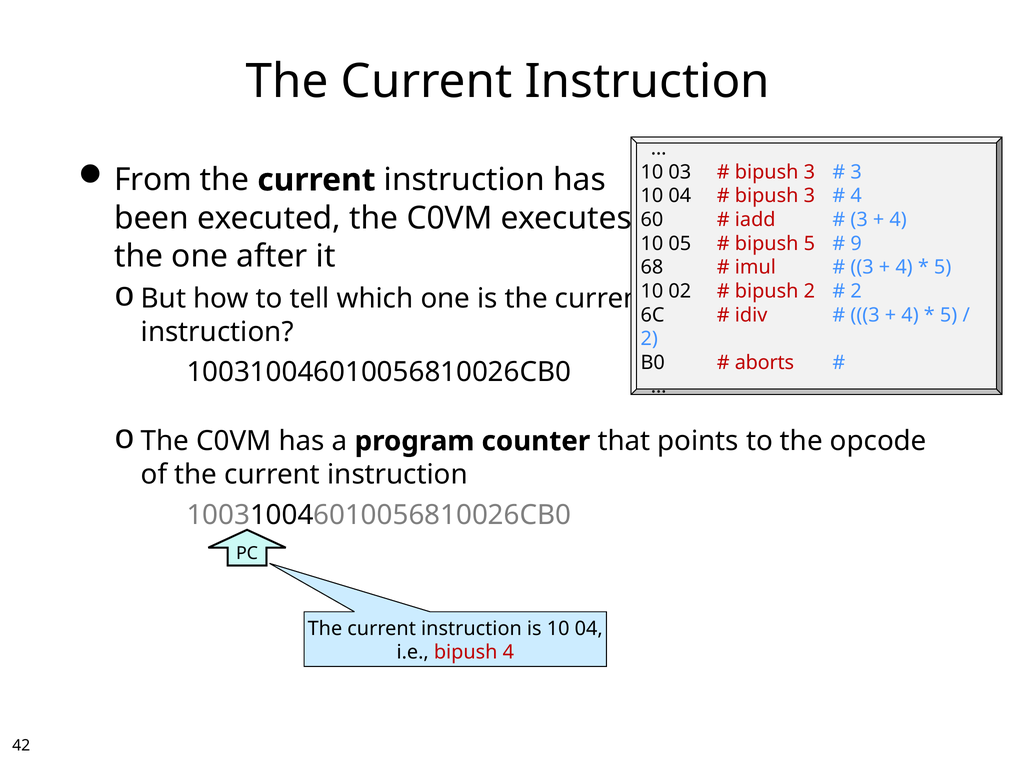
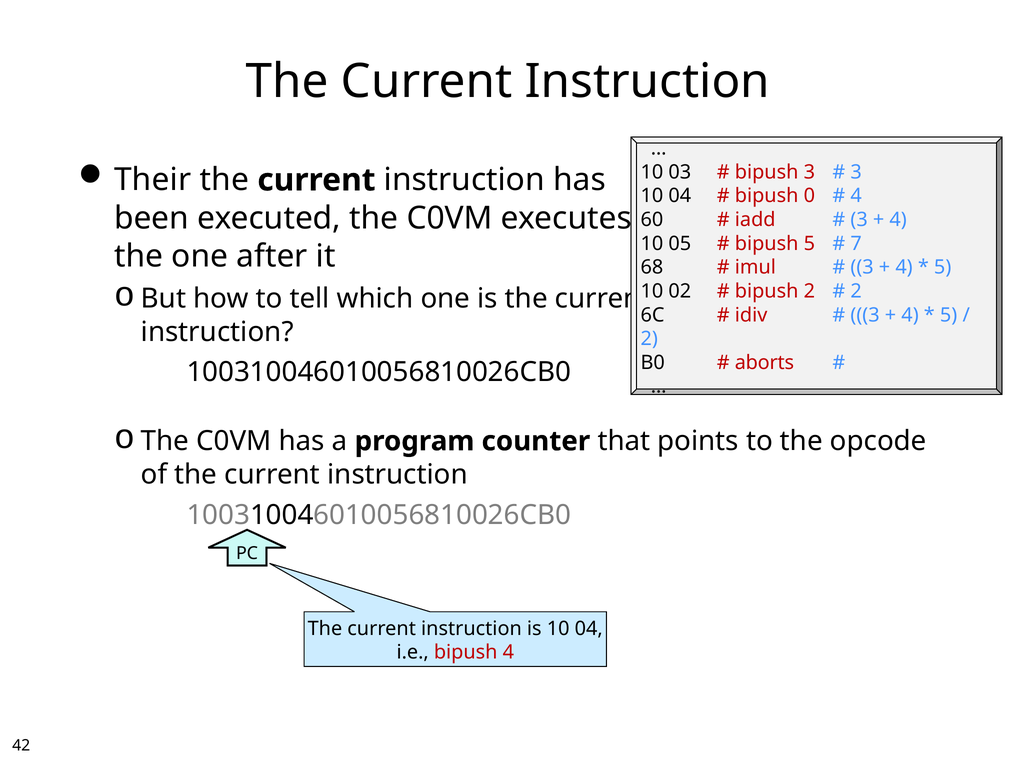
From: From -> Their
3 at (809, 196): 3 -> 0
9: 9 -> 7
